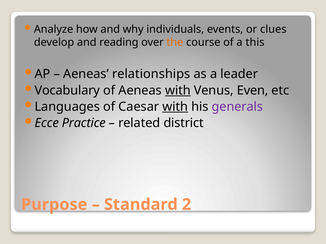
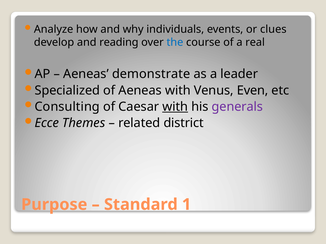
the colour: orange -> blue
this: this -> real
relationships: relationships -> demonstrate
Vocabulary: Vocabulary -> Specialized
with at (178, 91) underline: present -> none
Languages: Languages -> Consulting
Practice: Practice -> Themes
2: 2 -> 1
